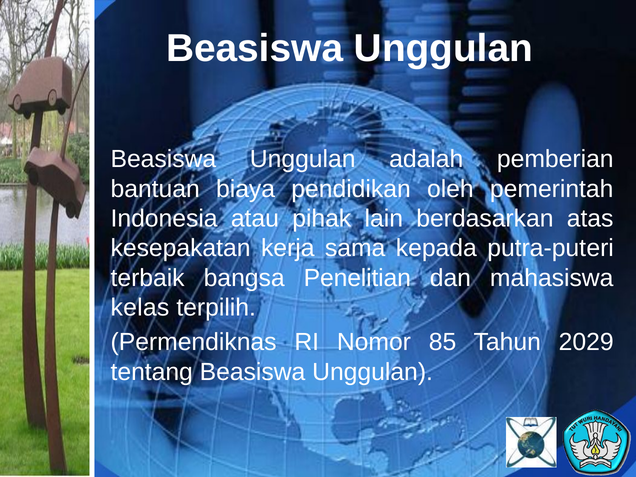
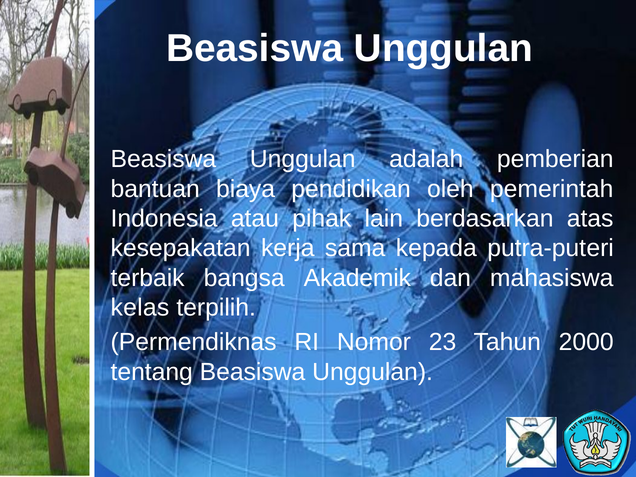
Penelitian: Penelitian -> Akademik
85: 85 -> 23
2029: 2029 -> 2000
